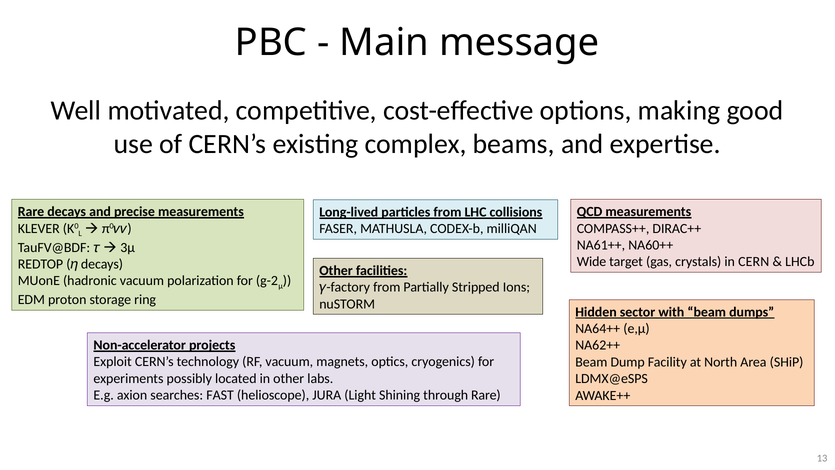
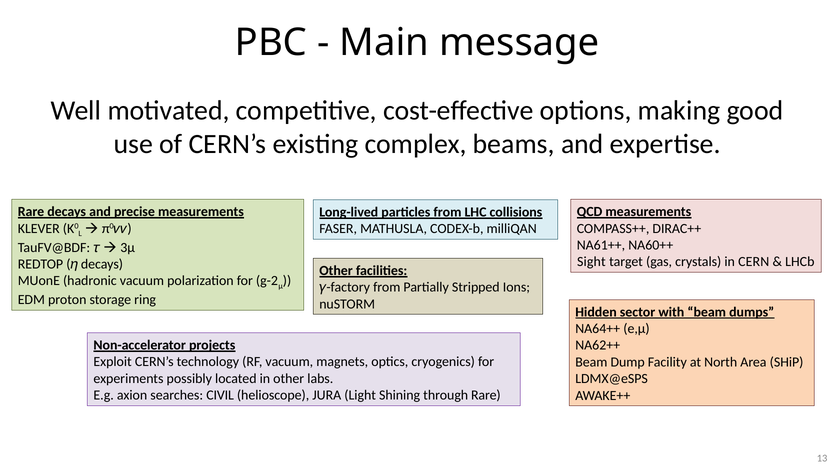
Wide: Wide -> Sight
FAST: FAST -> CIVIL
